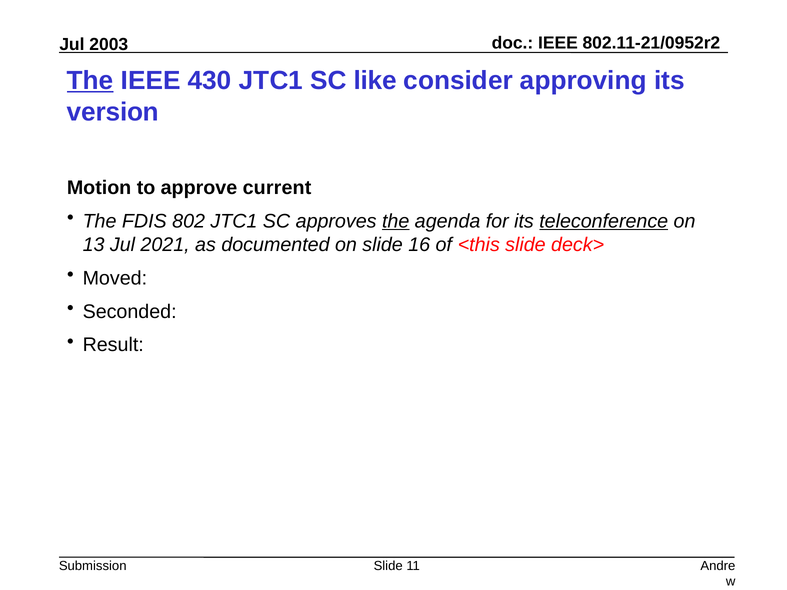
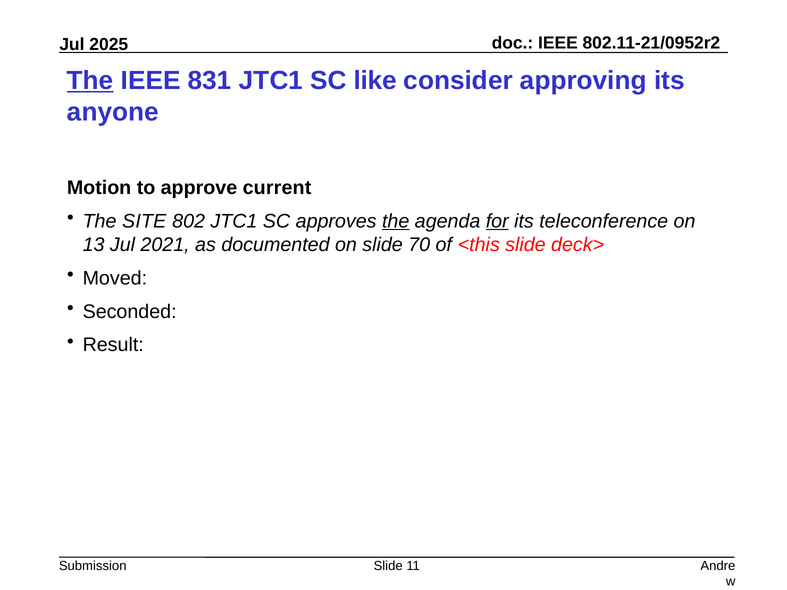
2003: 2003 -> 2025
430: 430 -> 831
version: version -> anyone
FDIS: FDIS -> SITE
for underline: none -> present
teleconference underline: present -> none
16: 16 -> 70
